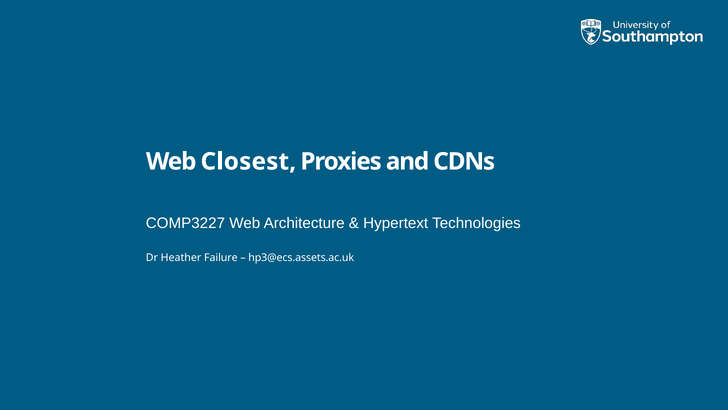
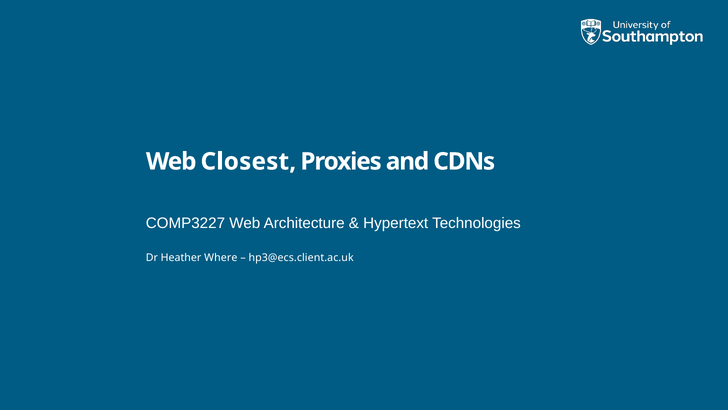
Failure: Failure -> Where
hp3@ecs.assets.ac.uk: hp3@ecs.assets.ac.uk -> hp3@ecs.client.ac.uk
